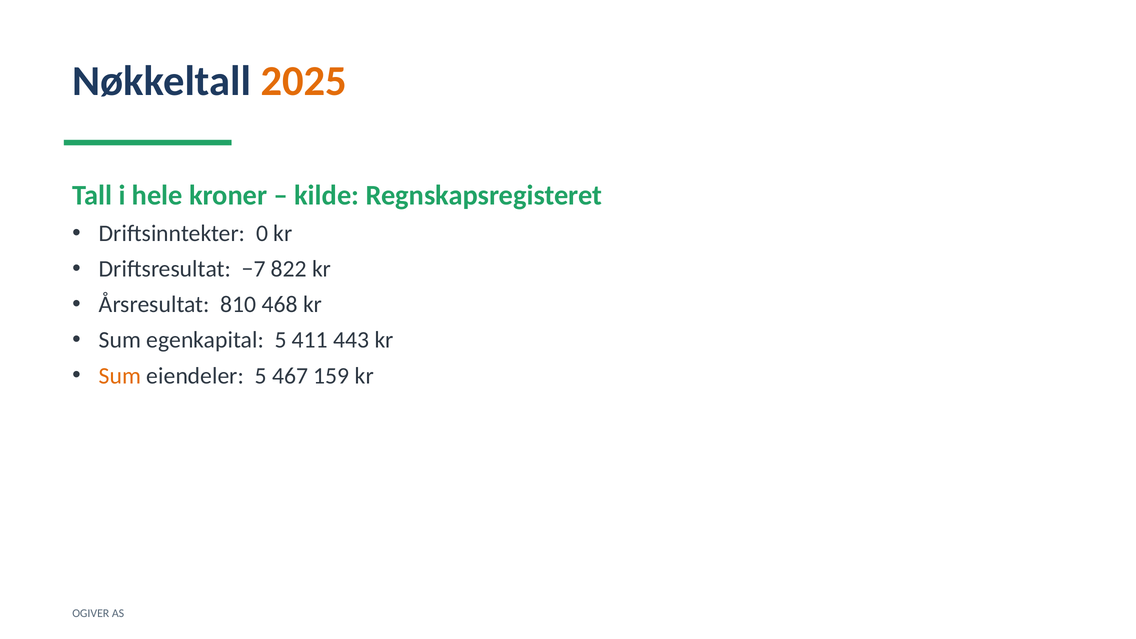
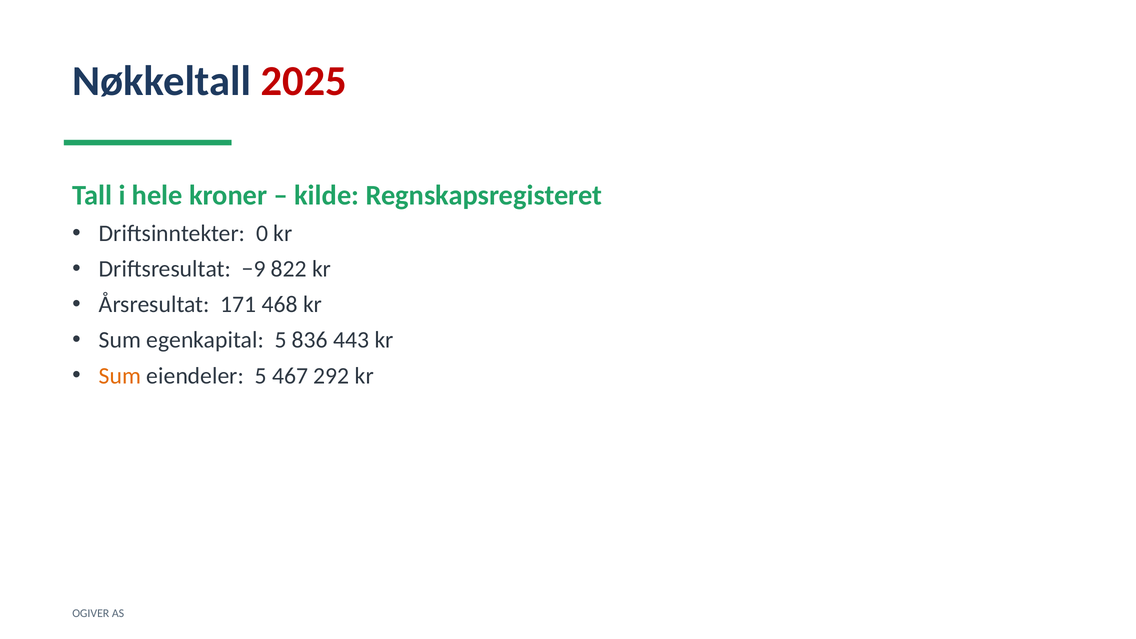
2025 colour: orange -> red
−7: −7 -> −9
810: 810 -> 171
411: 411 -> 836
159: 159 -> 292
